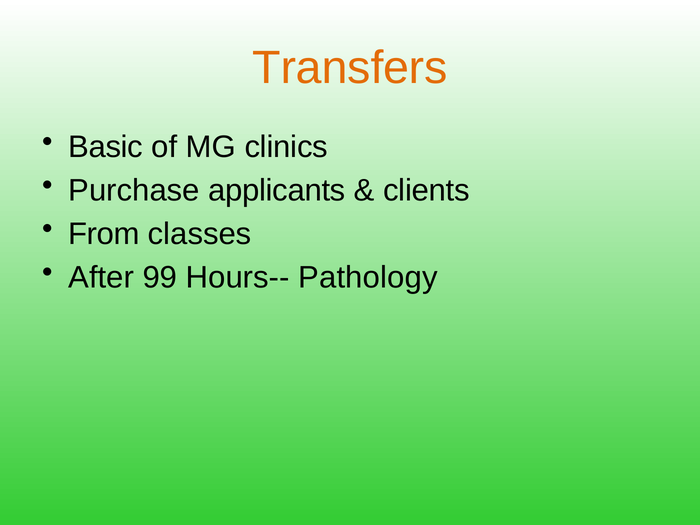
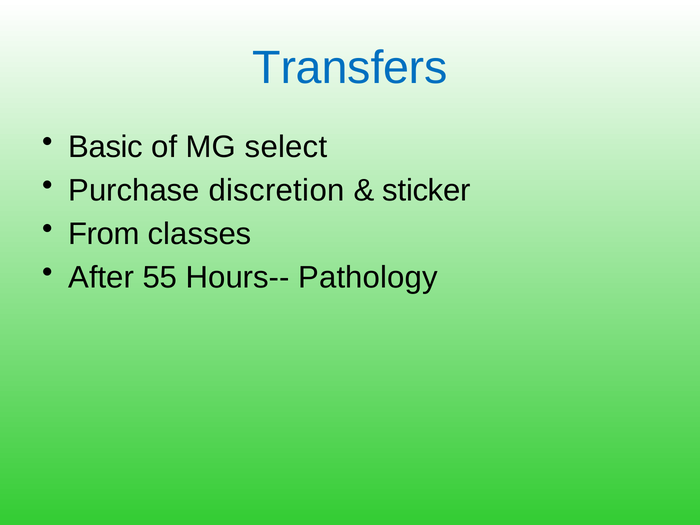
Transfers colour: orange -> blue
clinics: clinics -> select
applicants: applicants -> discretion
clients: clients -> sticker
99: 99 -> 55
